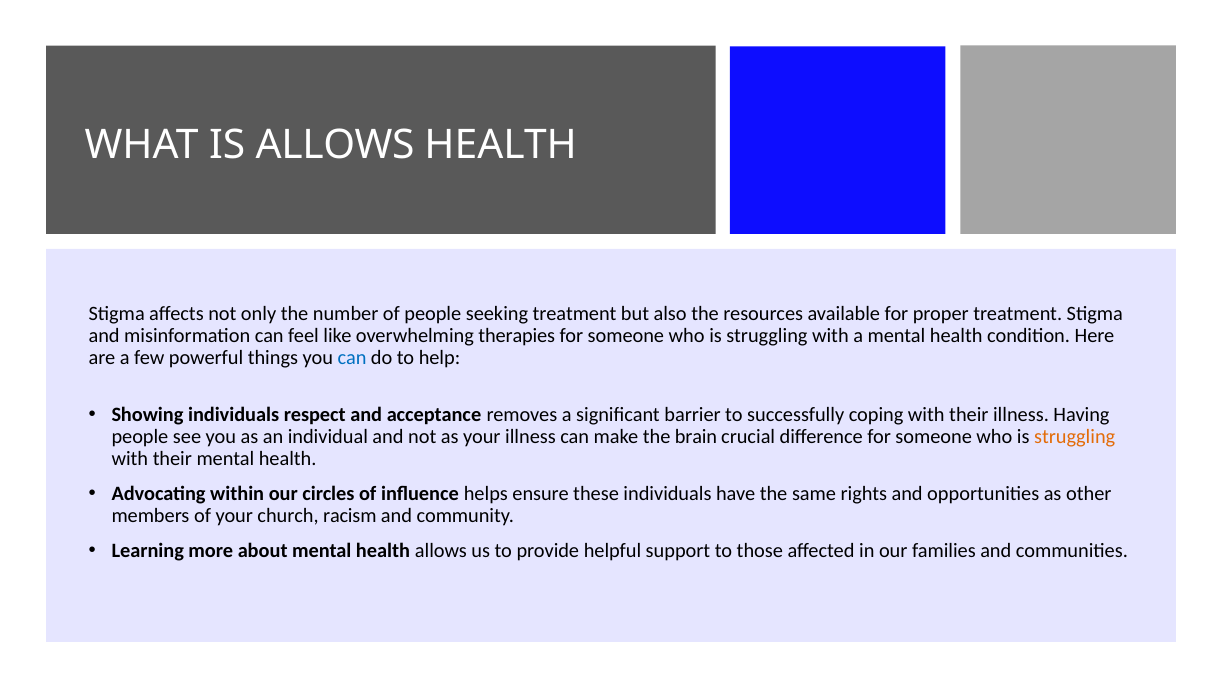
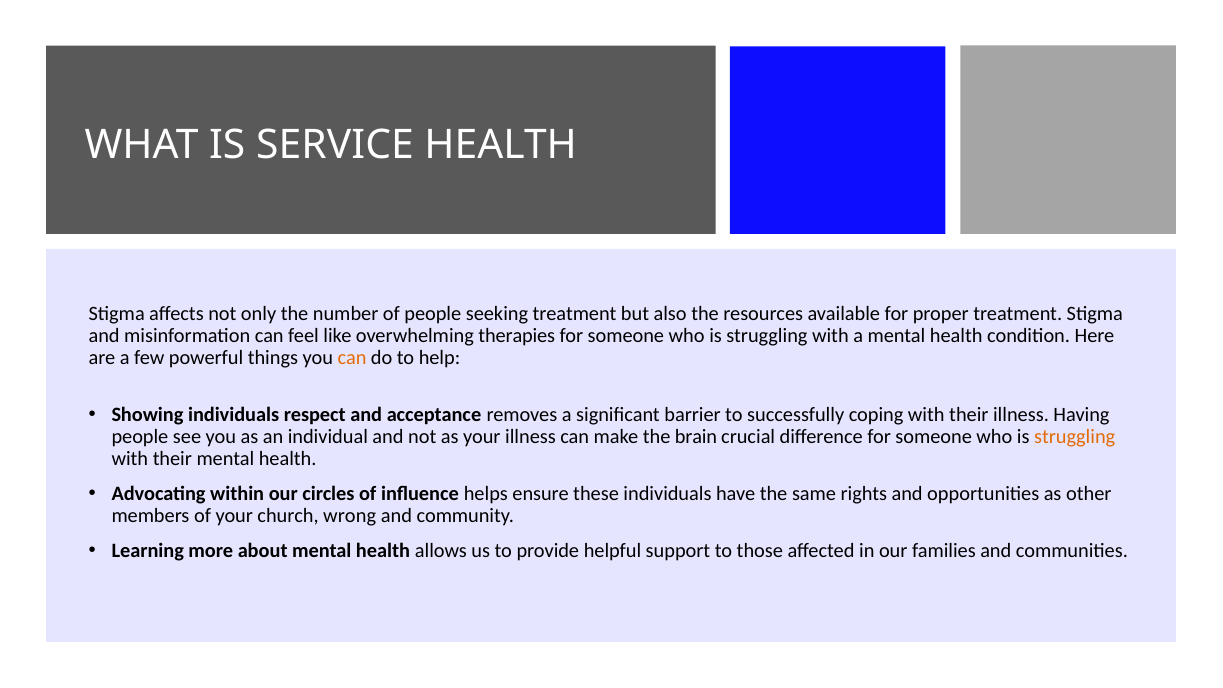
IS ALLOWS: ALLOWS -> SERVICE
can at (352, 358) colour: blue -> orange
racism: racism -> wrong
